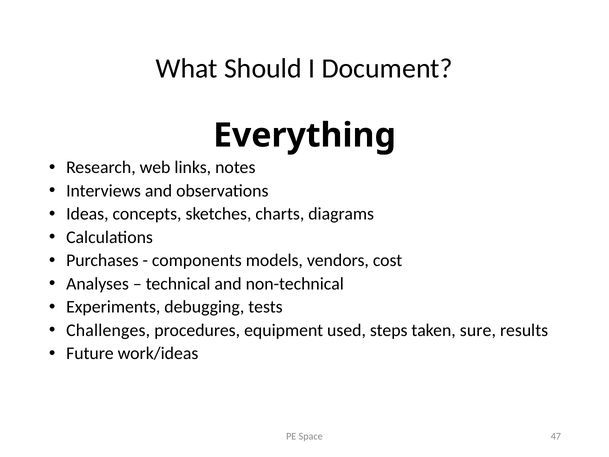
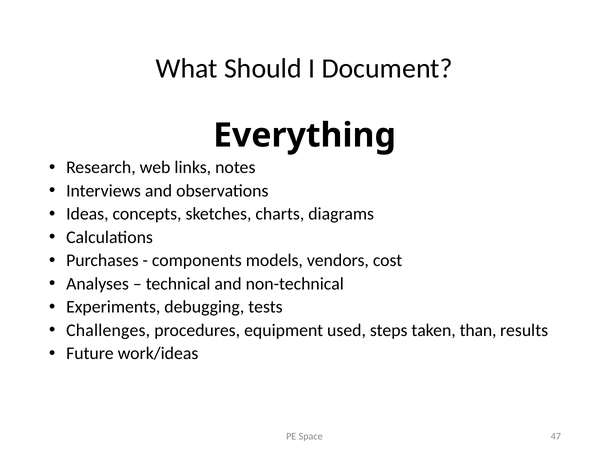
sure: sure -> than
